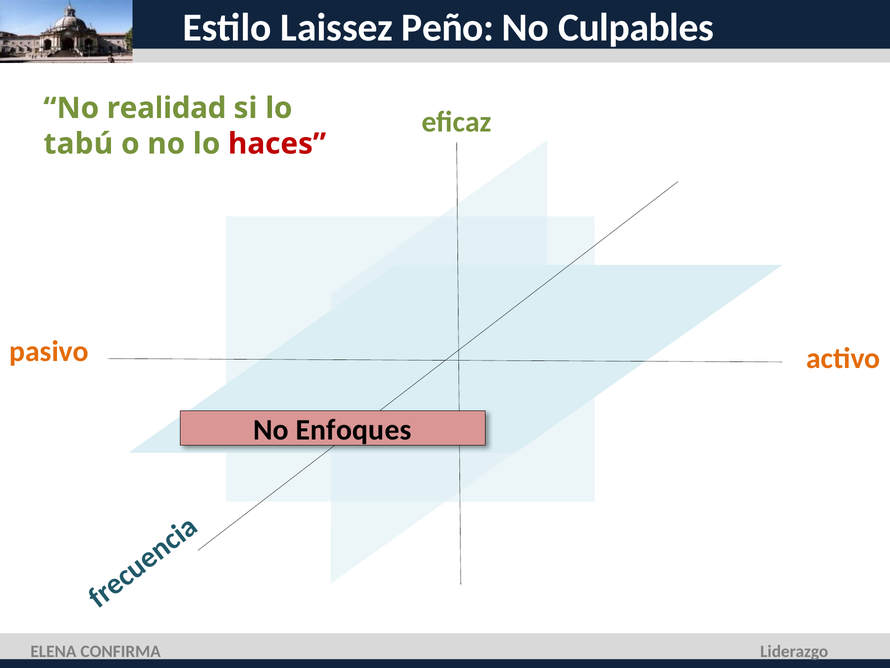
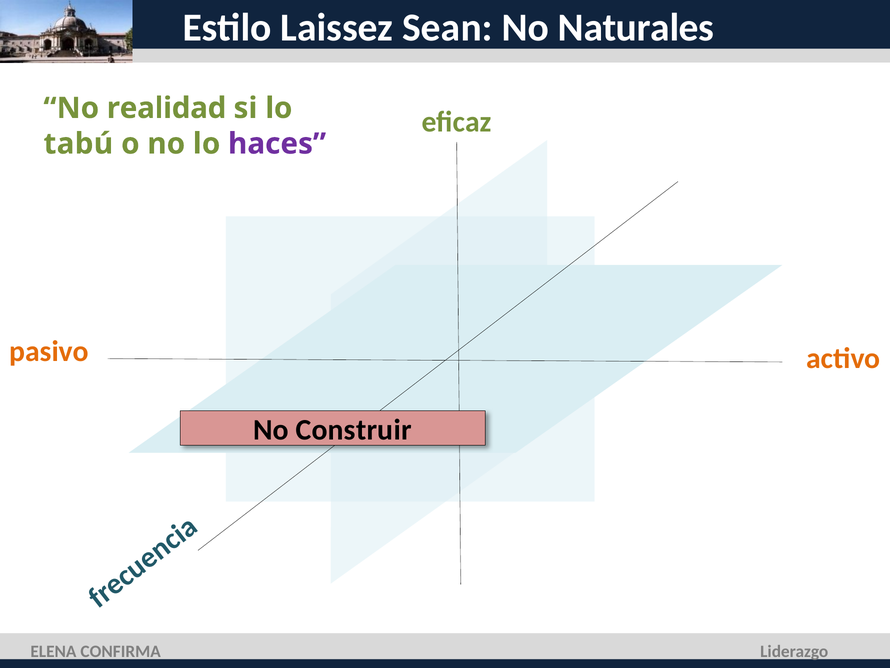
Peño: Peño -> Sean
Culpables: Culpables -> Naturales
haces colour: red -> purple
Enfoques: Enfoques -> Construir
